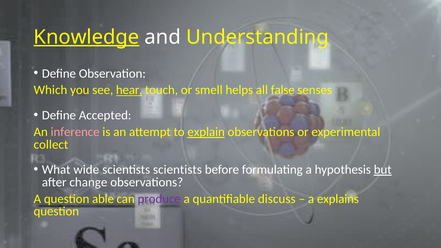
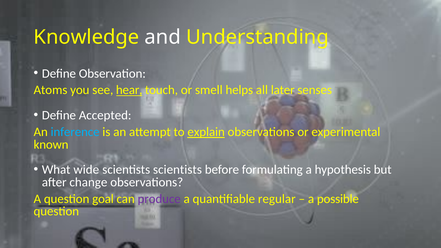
Knowledge underline: present -> none
Which: Which -> Atoms
false: false -> later
inference colour: pink -> light blue
collect: collect -> known
but underline: present -> none
able: able -> goal
discuss: discuss -> regular
explains: explains -> possible
